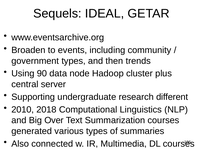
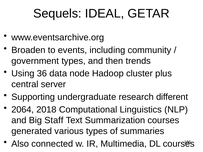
90: 90 -> 36
2010: 2010 -> 2064
Over: Over -> Staff
